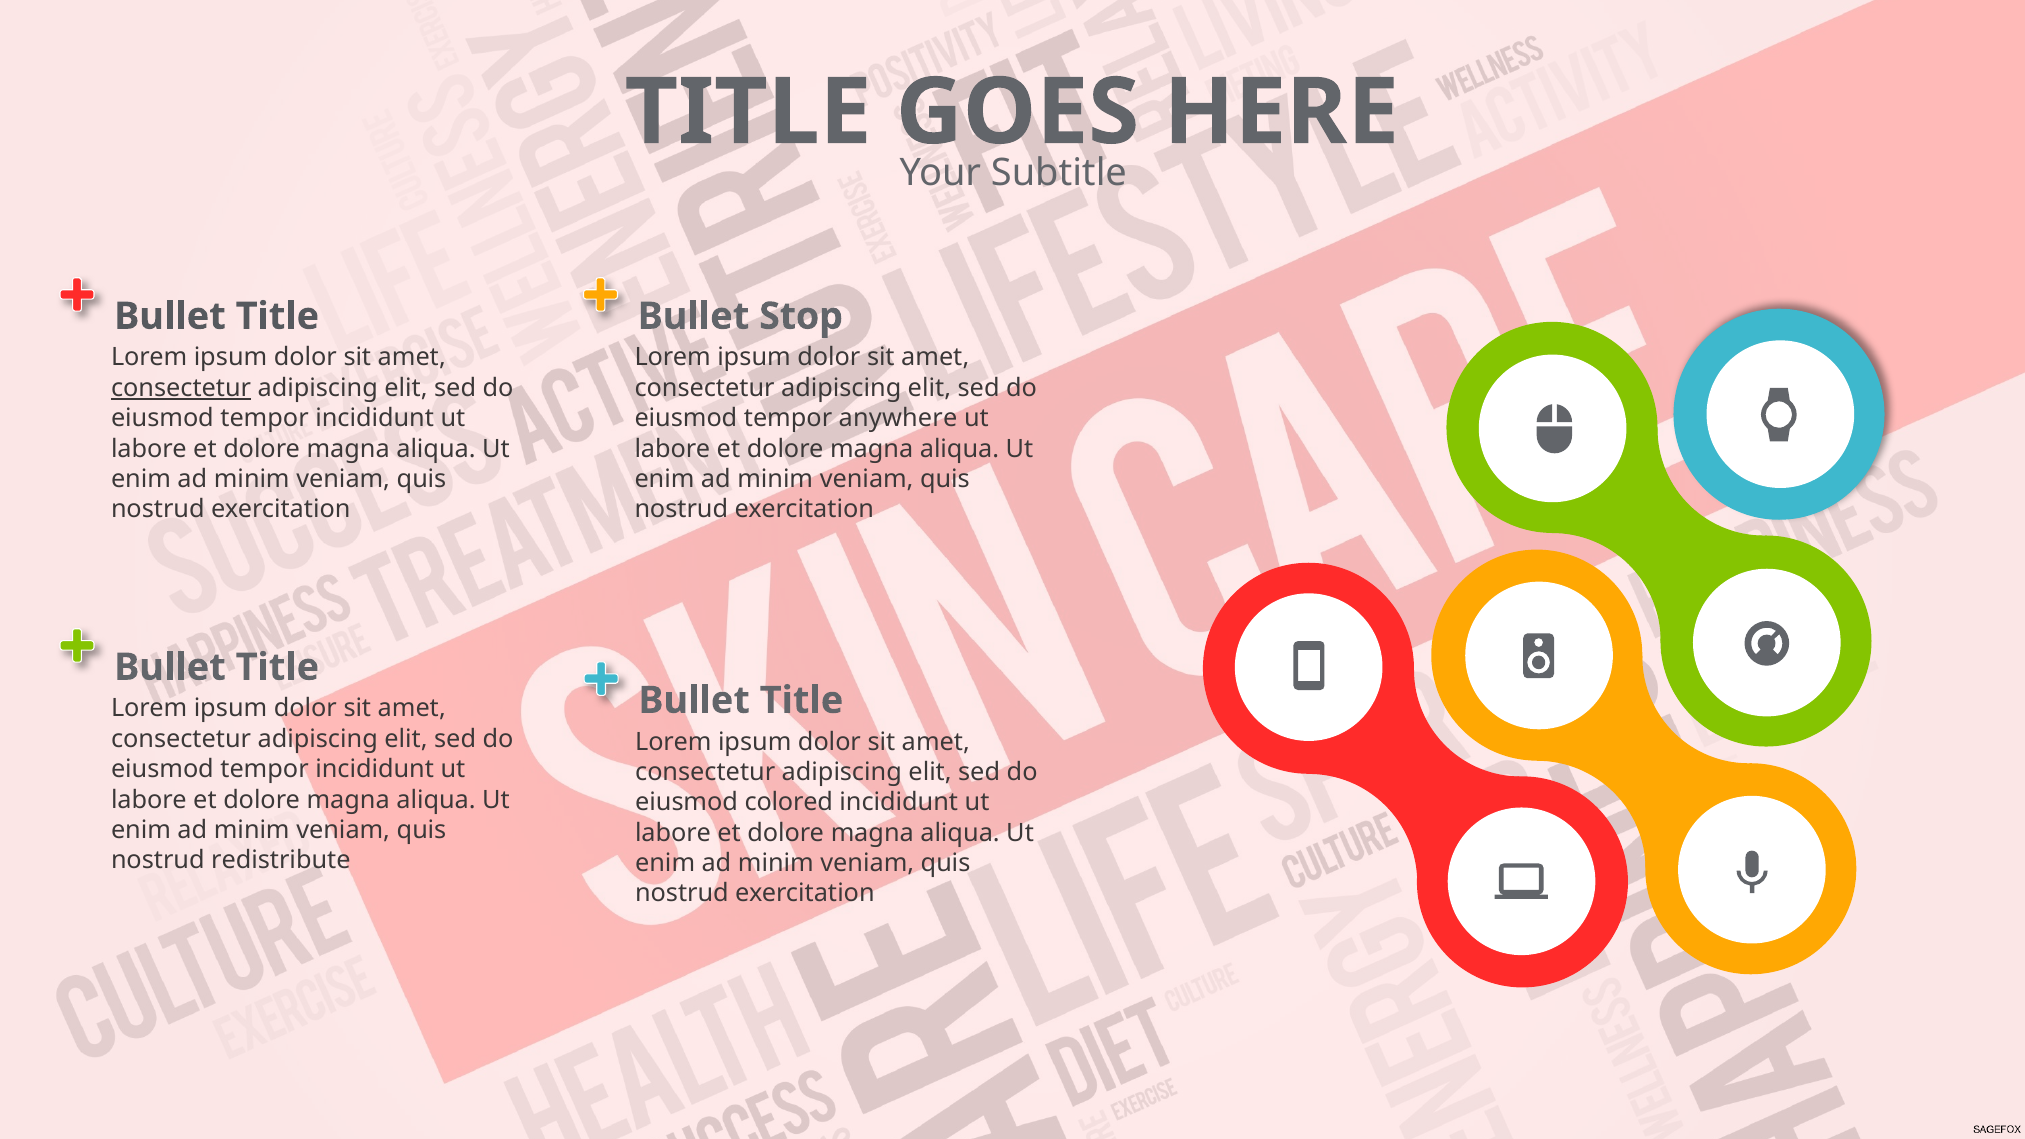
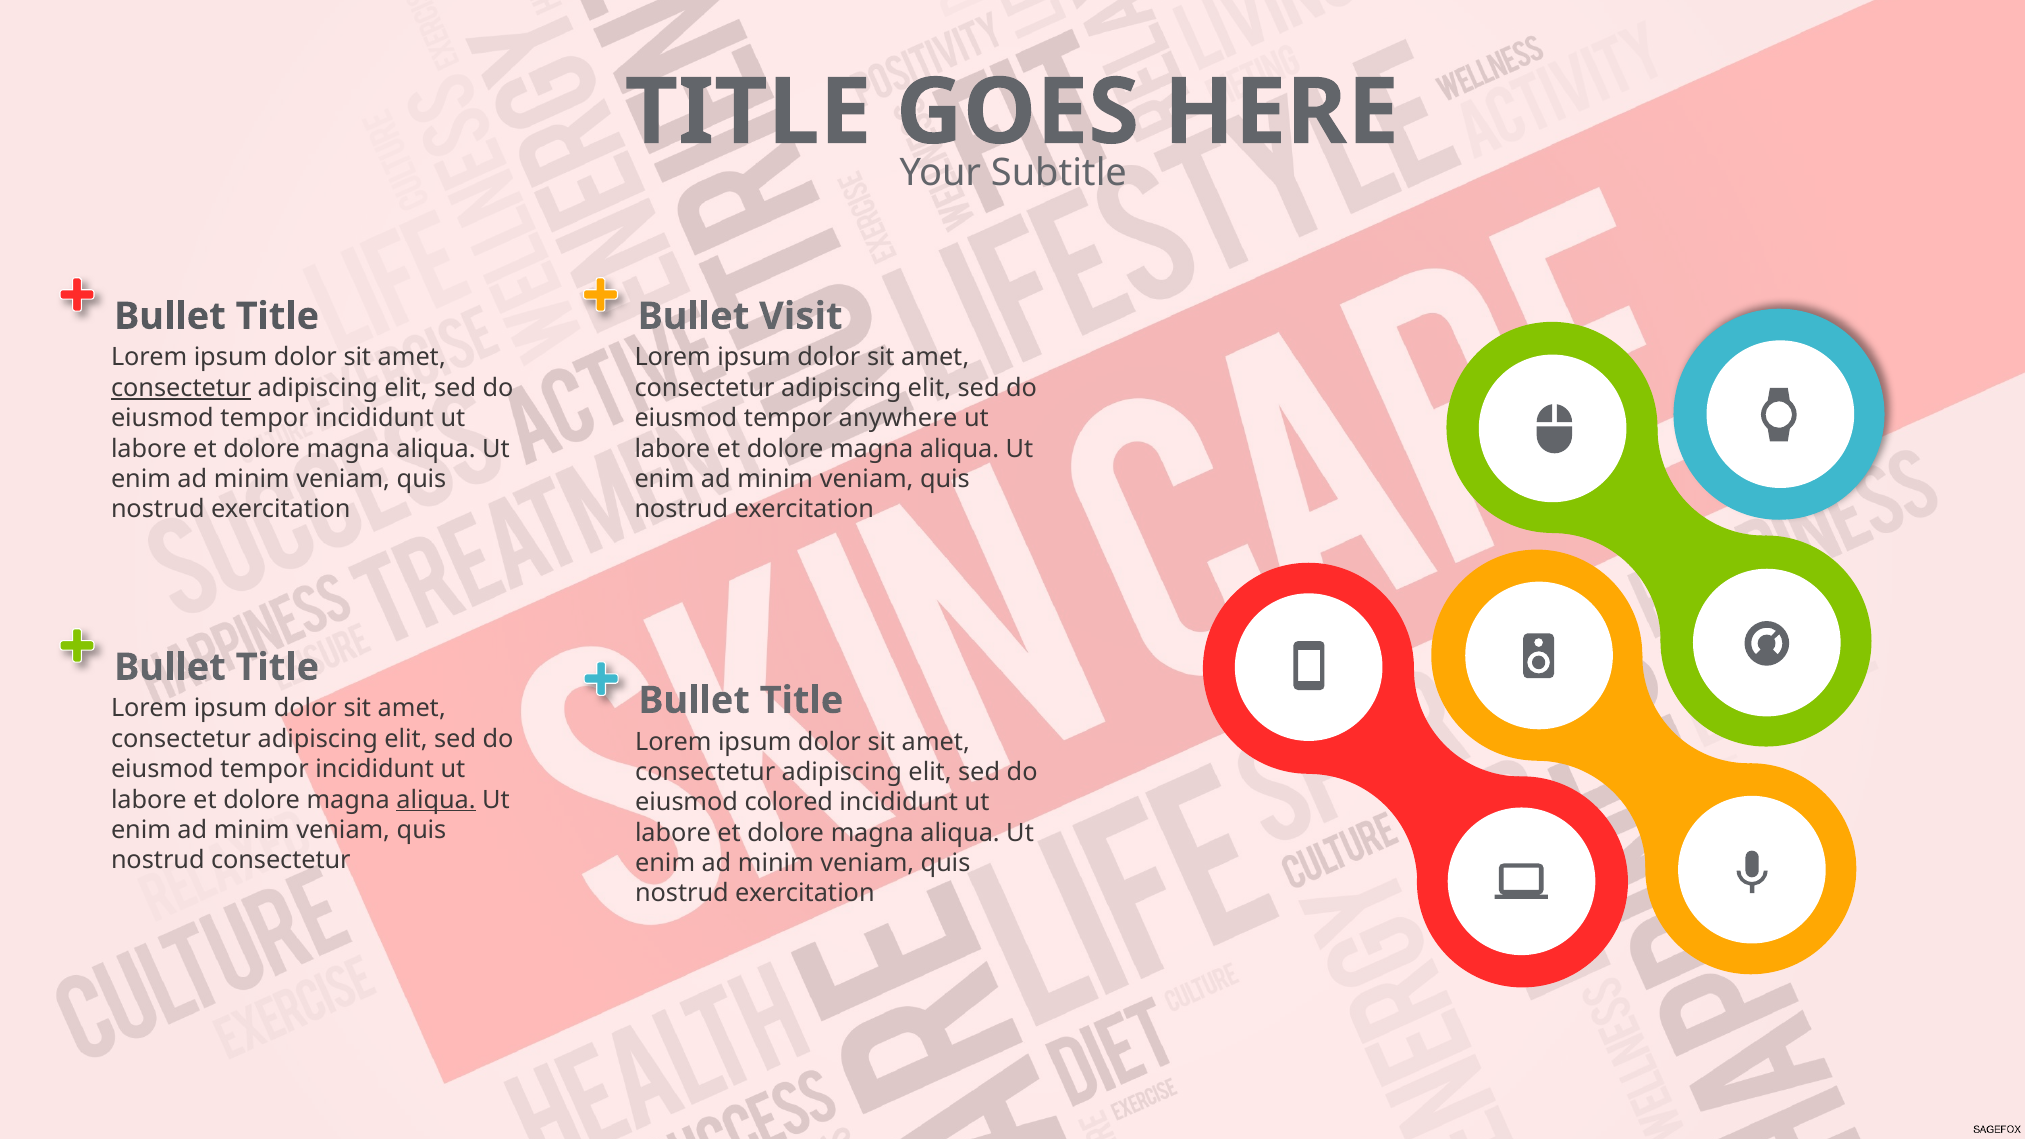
Stop: Stop -> Visit
aliqua at (436, 800) underline: none -> present
nostrud redistribute: redistribute -> consectetur
